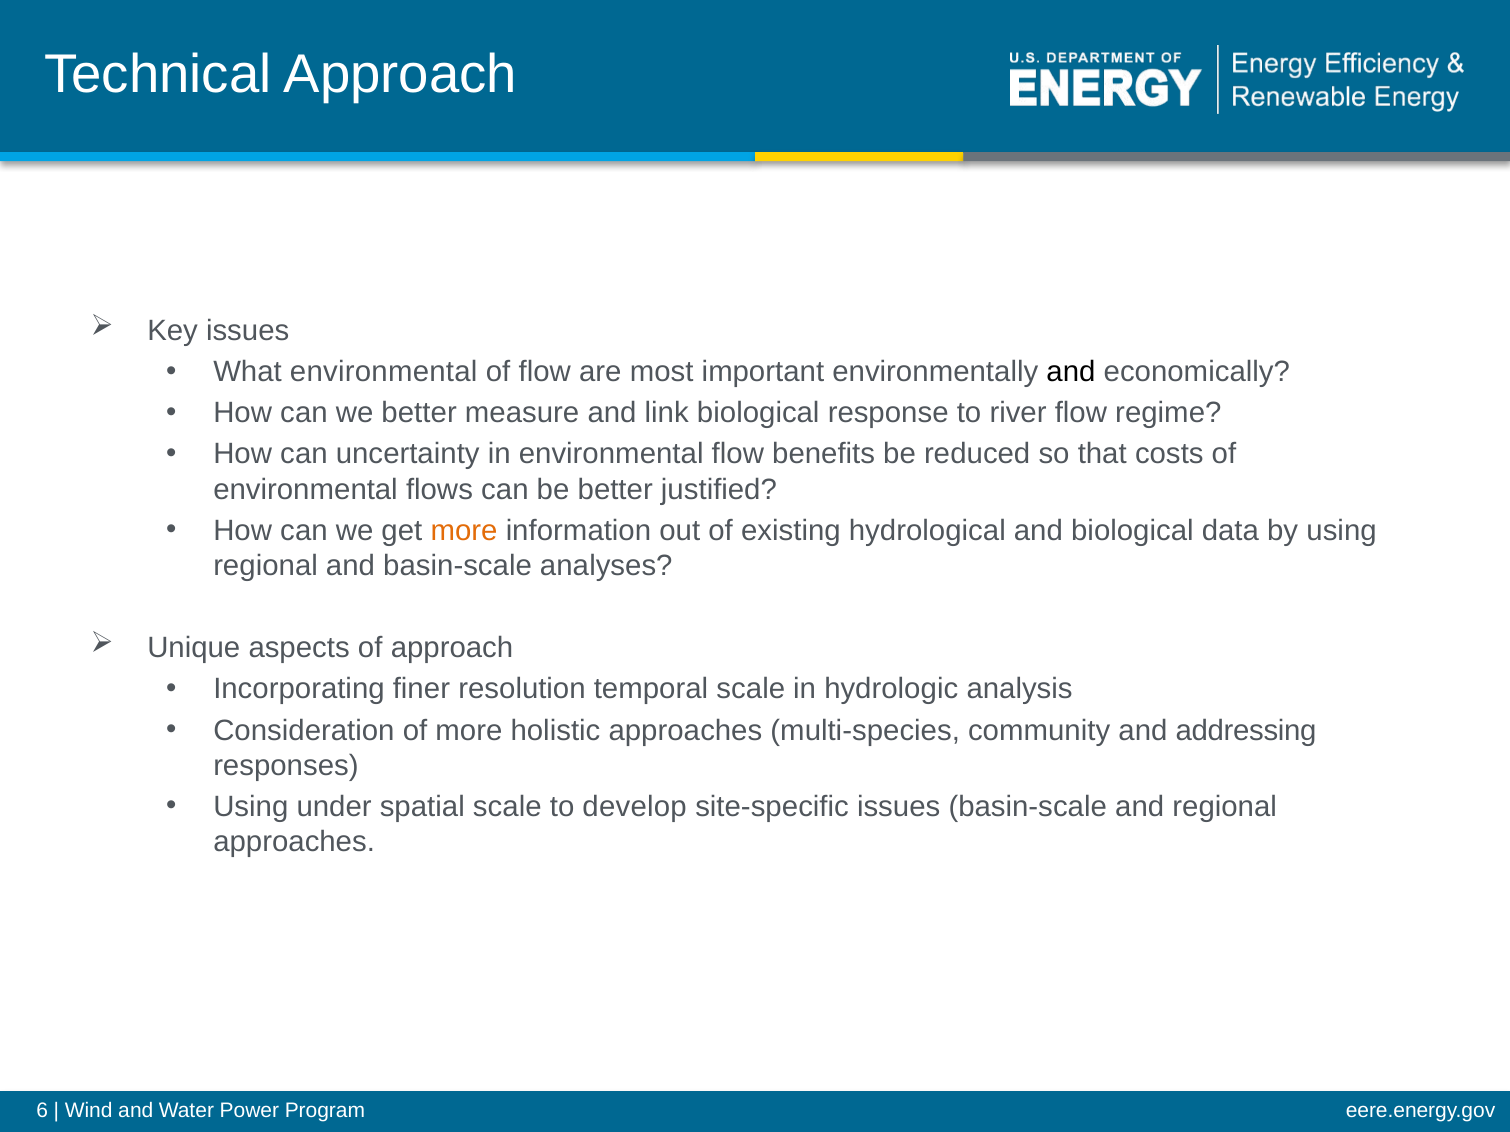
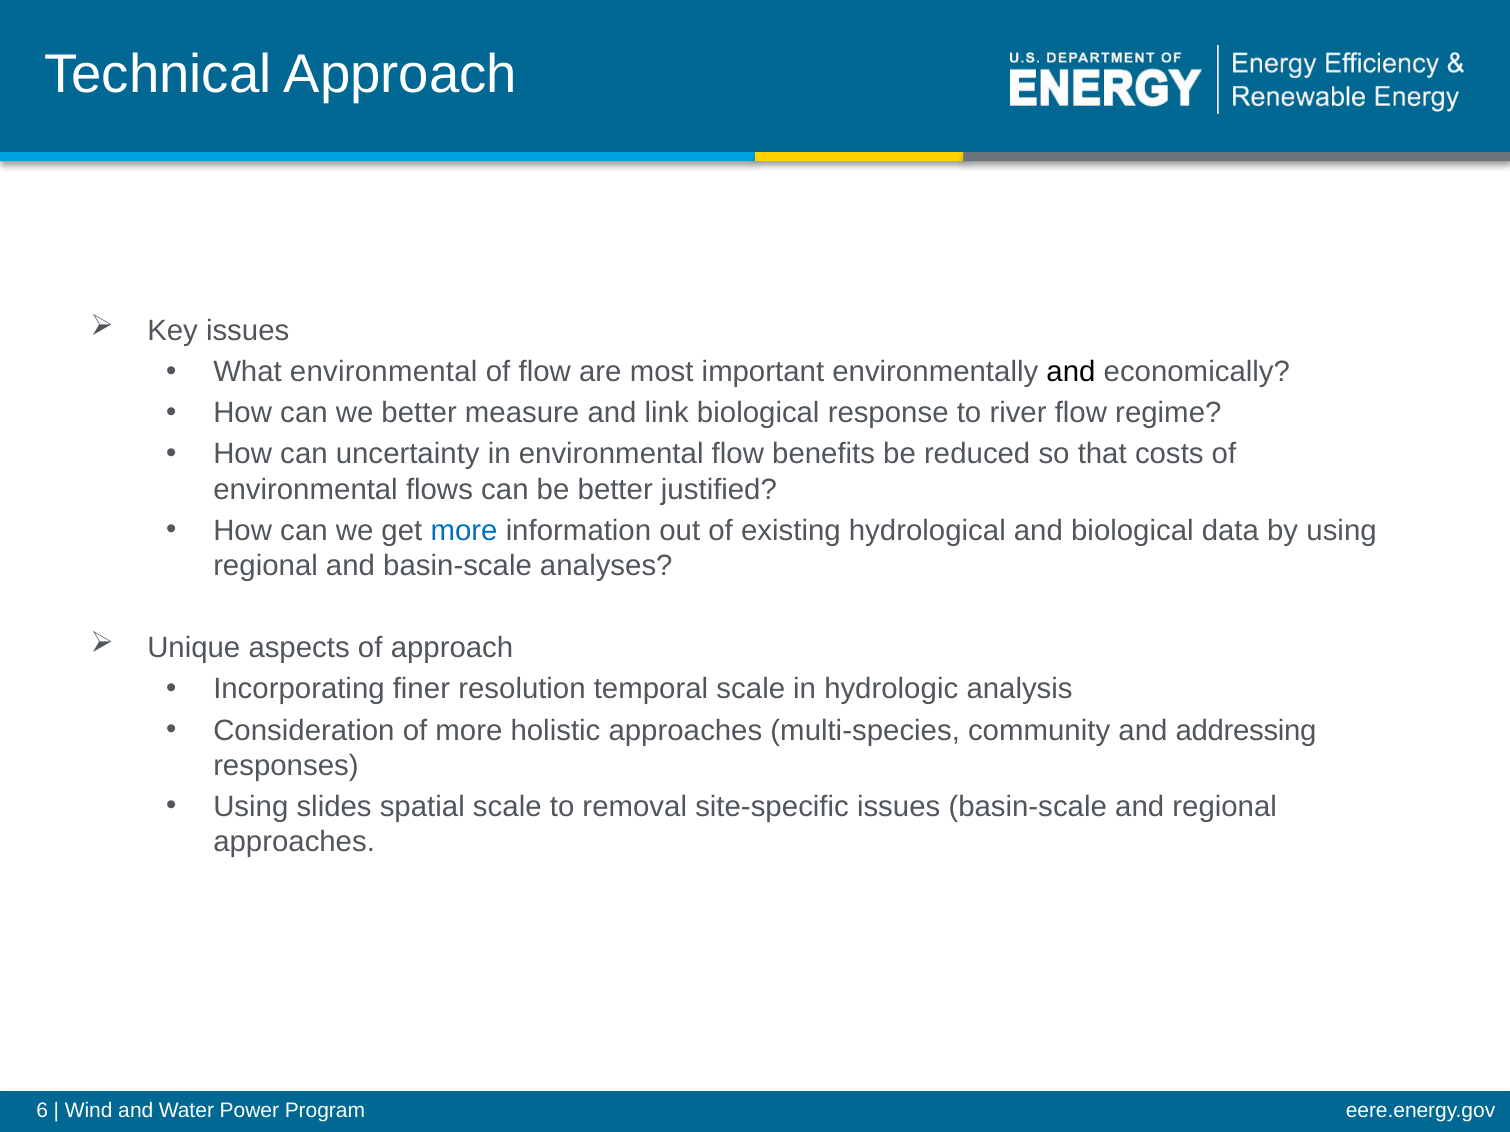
more at (464, 531) colour: orange -> blue
under: under -> slides
develop: develop -> removal
